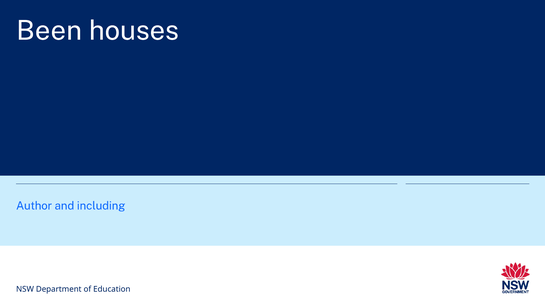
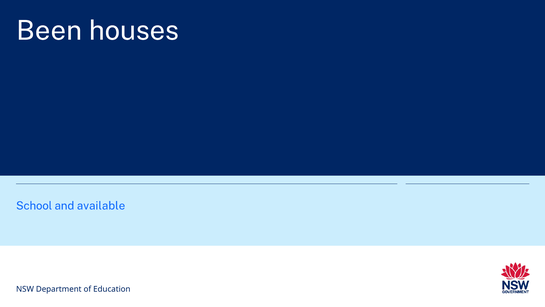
Author: Author -> School
including: including -> available
